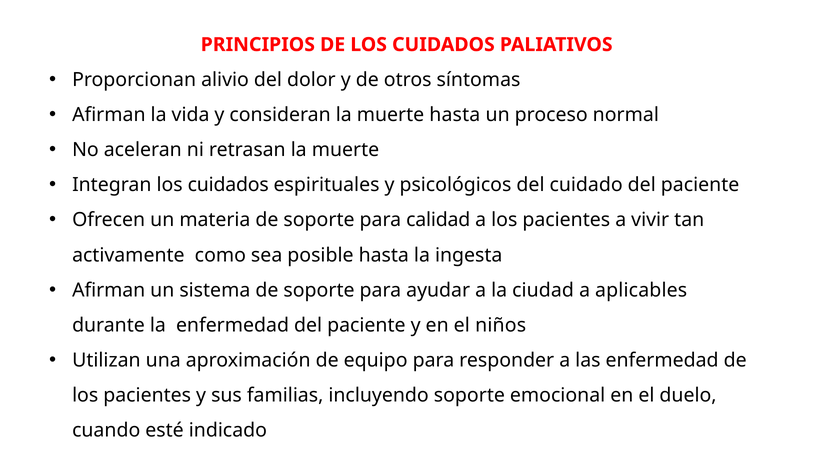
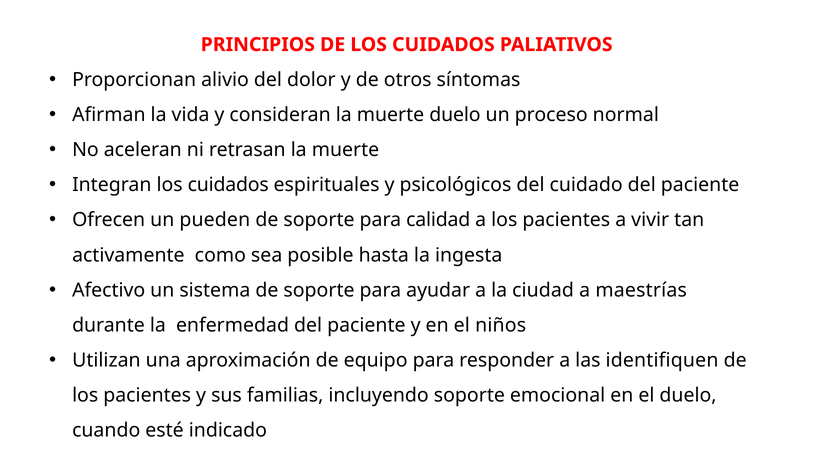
muerte hasta: hasta -> duelo
materia: materia -> pueden
Afirman at (109, 290): Afirman -> Afectivo
aplicables: aplicables -> maestrías
las enfermedad: enfermedad -> identifiquen
